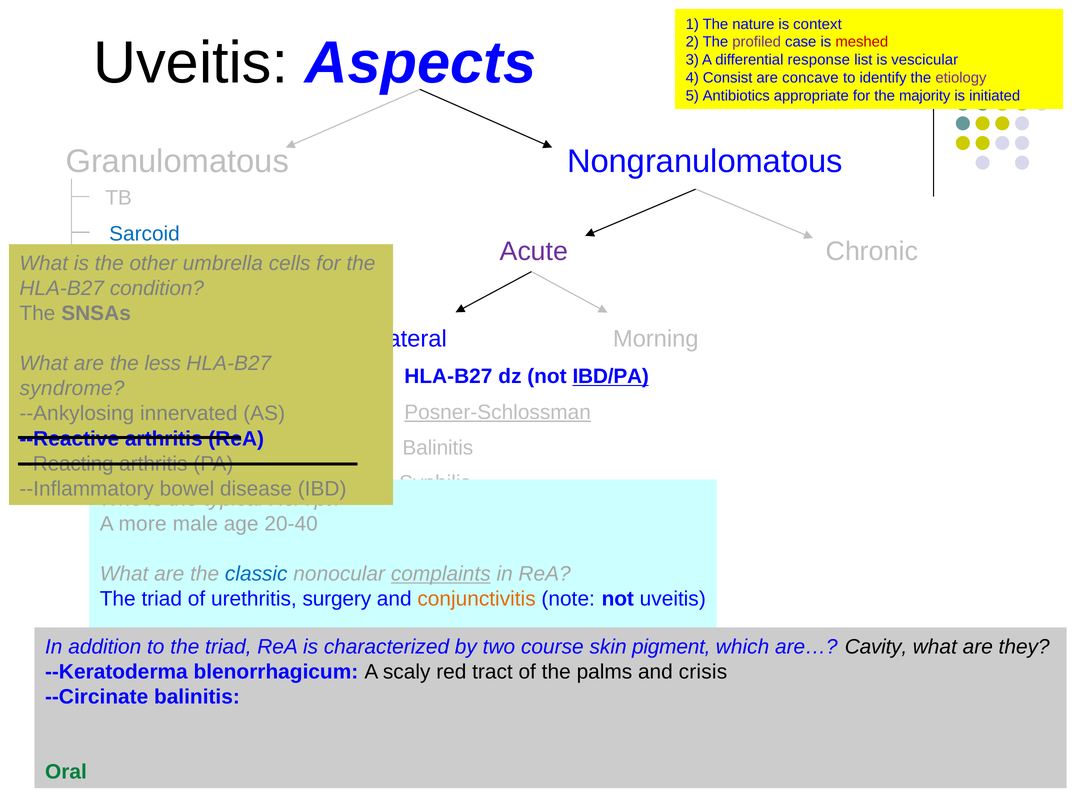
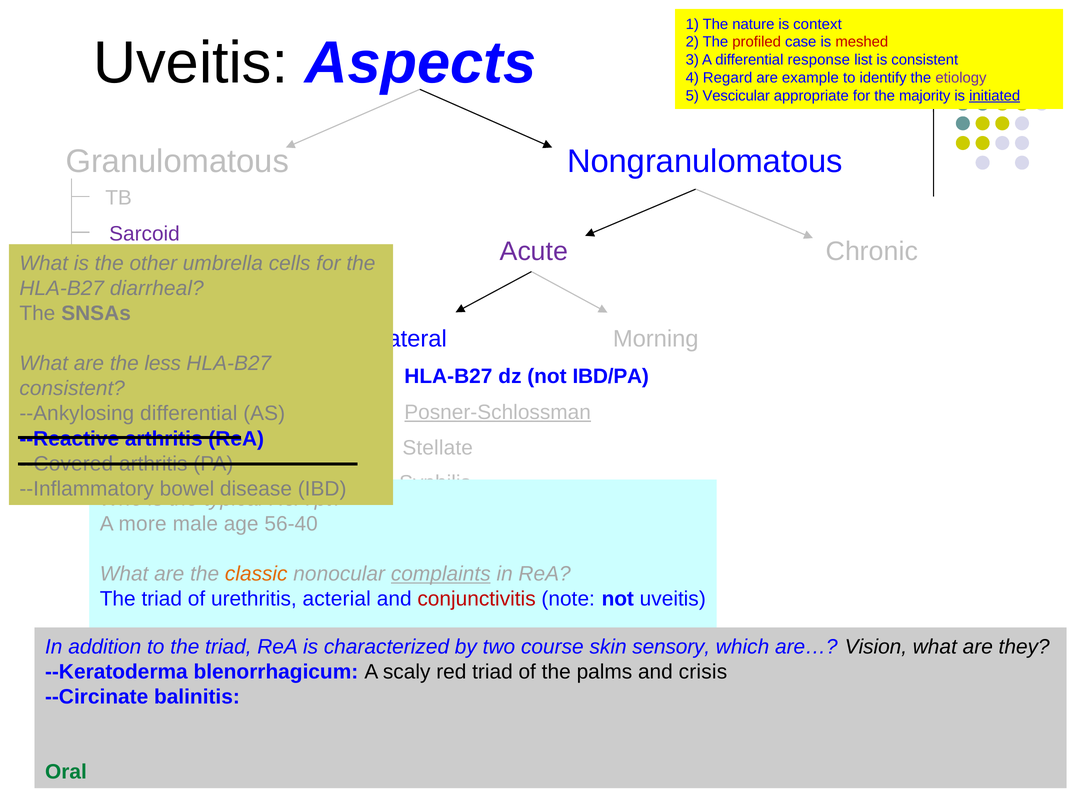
profiled colour: purple -> red
is vescicular: vescicular -> consistent
Consist: Consist -> Regard
concave: concave -> example
Antibiotics: Antibiotics -> Vescicular
initiated underline: none -> present
Sarcoid colour: blue -> purple
condition: condition -> diarrheal
IBD/PA underline: present -> none
syndrome at (72, 389): syndrome -> consistent
--Ankylosing innervated: innervated -> differential
Balinitis at (438, 448): Balinitis -> Stellate
--Reacting: --Reacting -> --Covered
20-40: 20-40 -> 56-40
classic colour: blue -> orange
surgery: surgery -> acterial
conjunctivitis colour: orange -> red
pigment: pigment -> sensory
Cavity: Cavity -> Vision
red tract: tract -> triad
